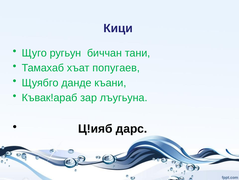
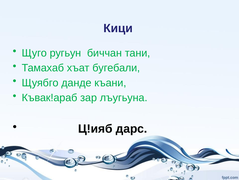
попугаев: попугаев -> бугебали
